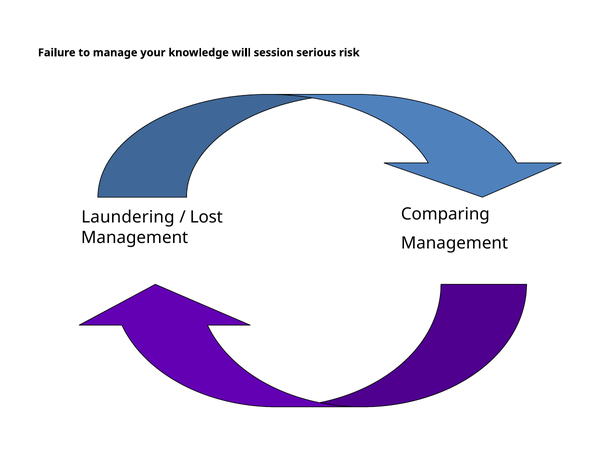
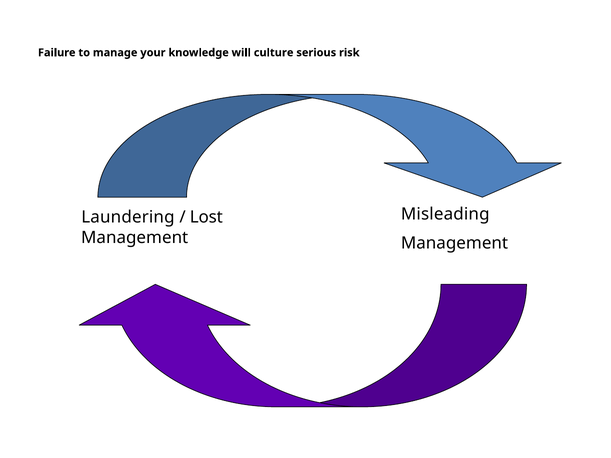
session: session -> culture
Comparing: Comparing -> Misleading
